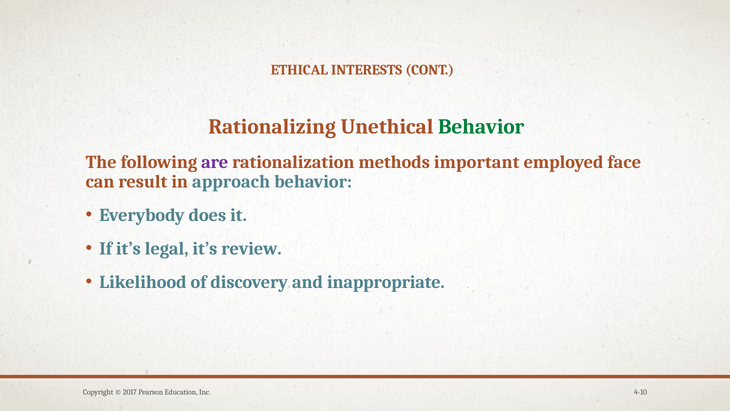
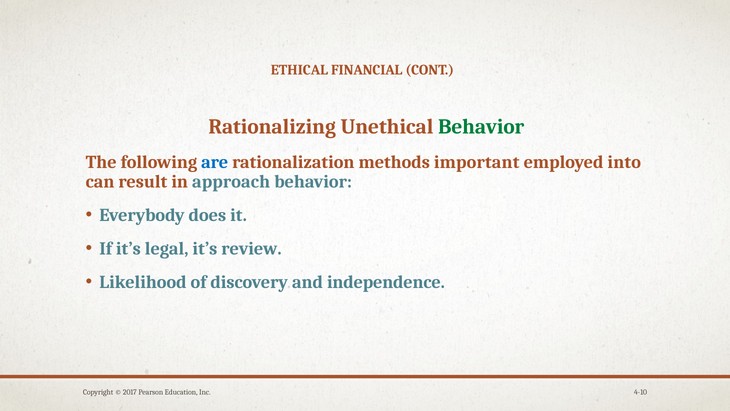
INTERESTS: INTERESTS -> FINANCIAL
are colour: purple -> blue
face: face -> into
inappropriate: inappropriate -> independence
